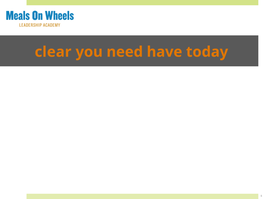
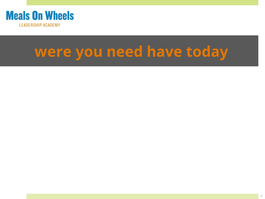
clear: clear -> were
